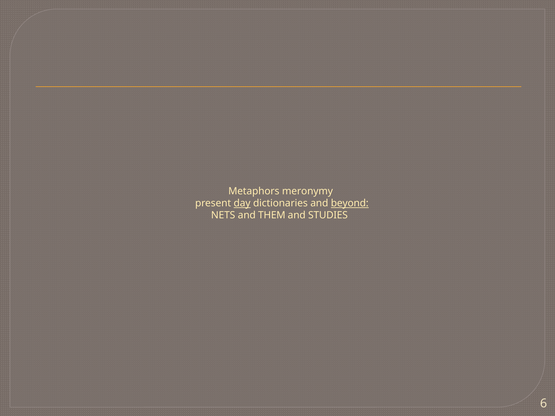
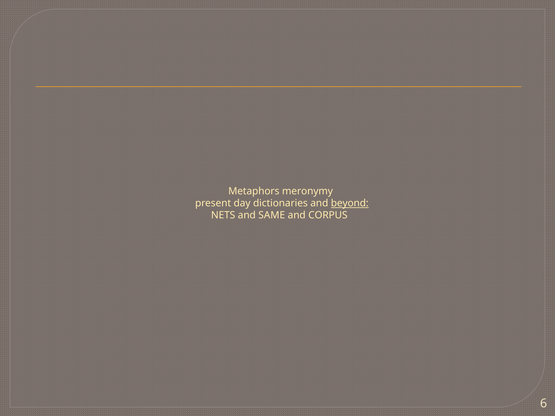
day underline: present -> none
THEM: THEM -> SAME
STUDIES: STUDIES -> CORPUS
